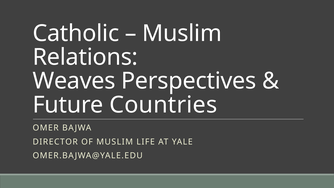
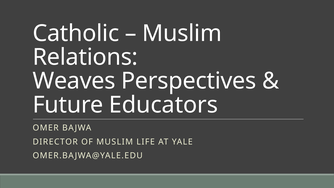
Countries: Countries -> Educators
